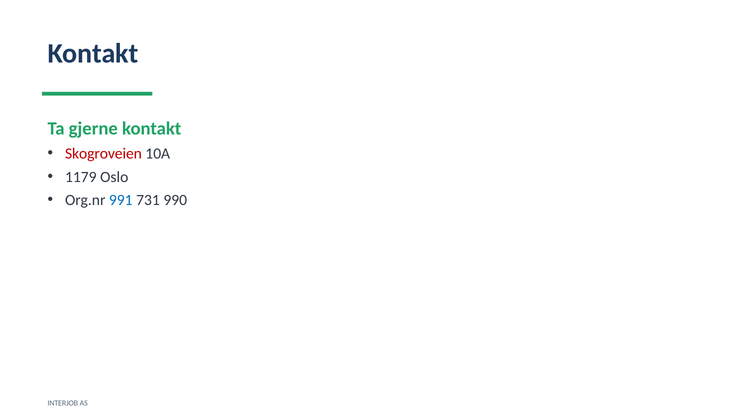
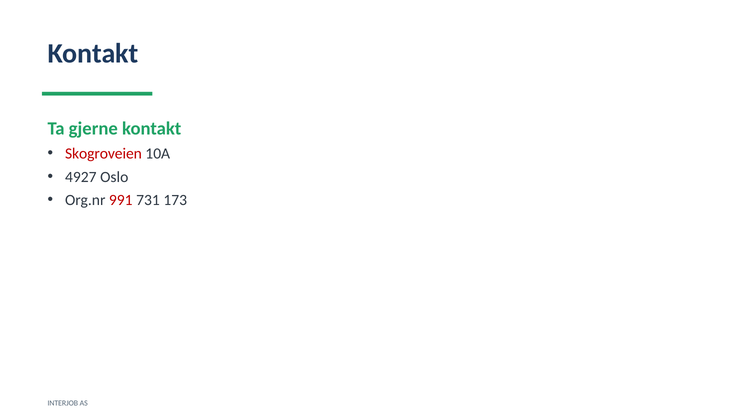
1179: 1179 -> 4927
991 colour: blue -> red
990: 990 -> 173
